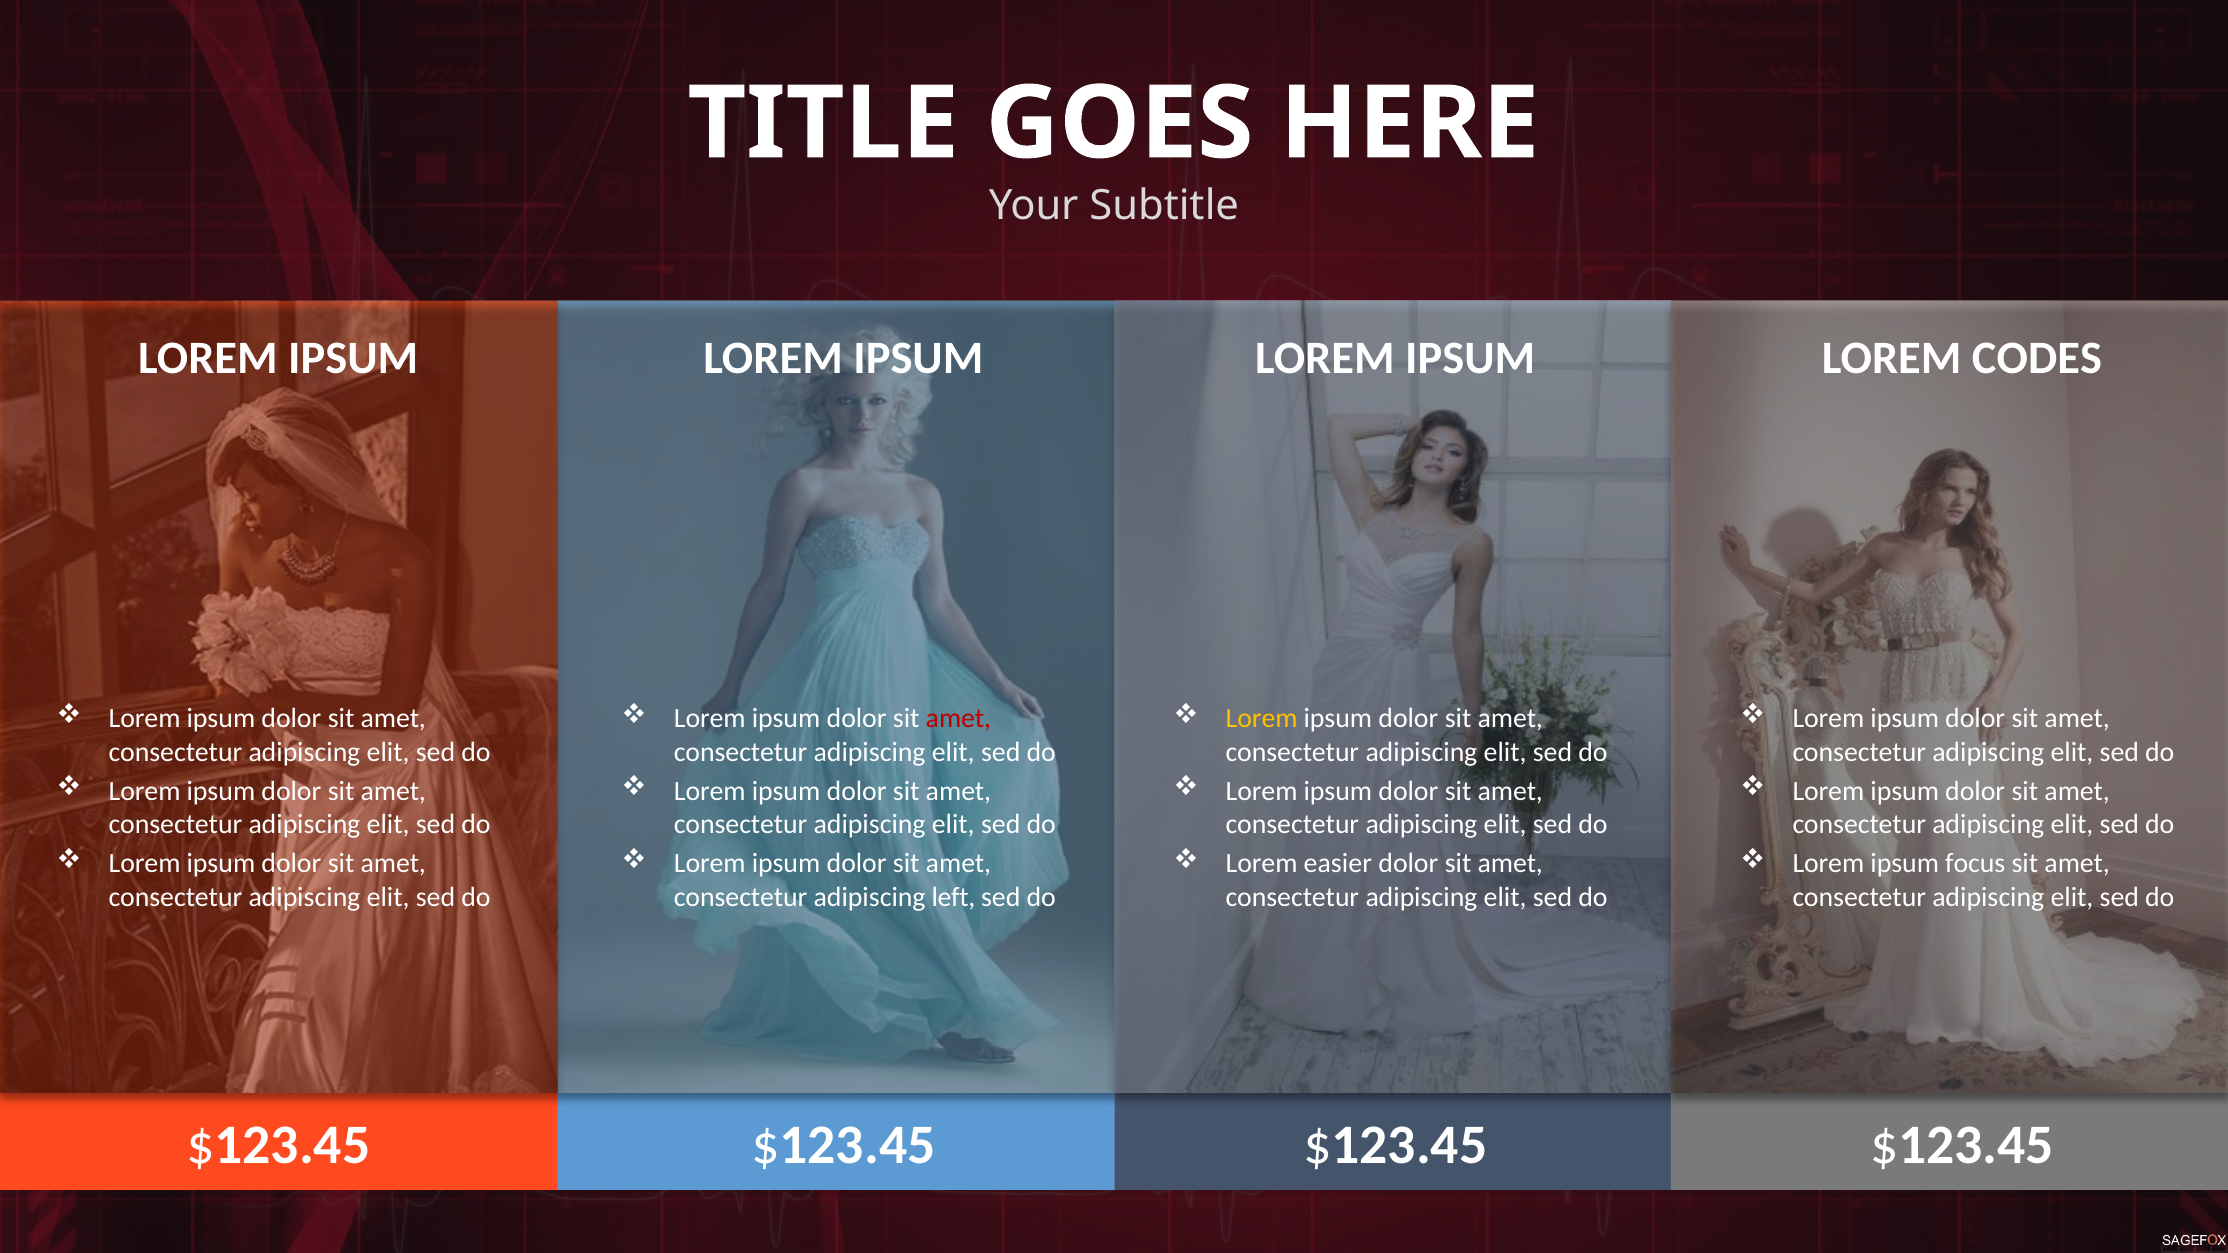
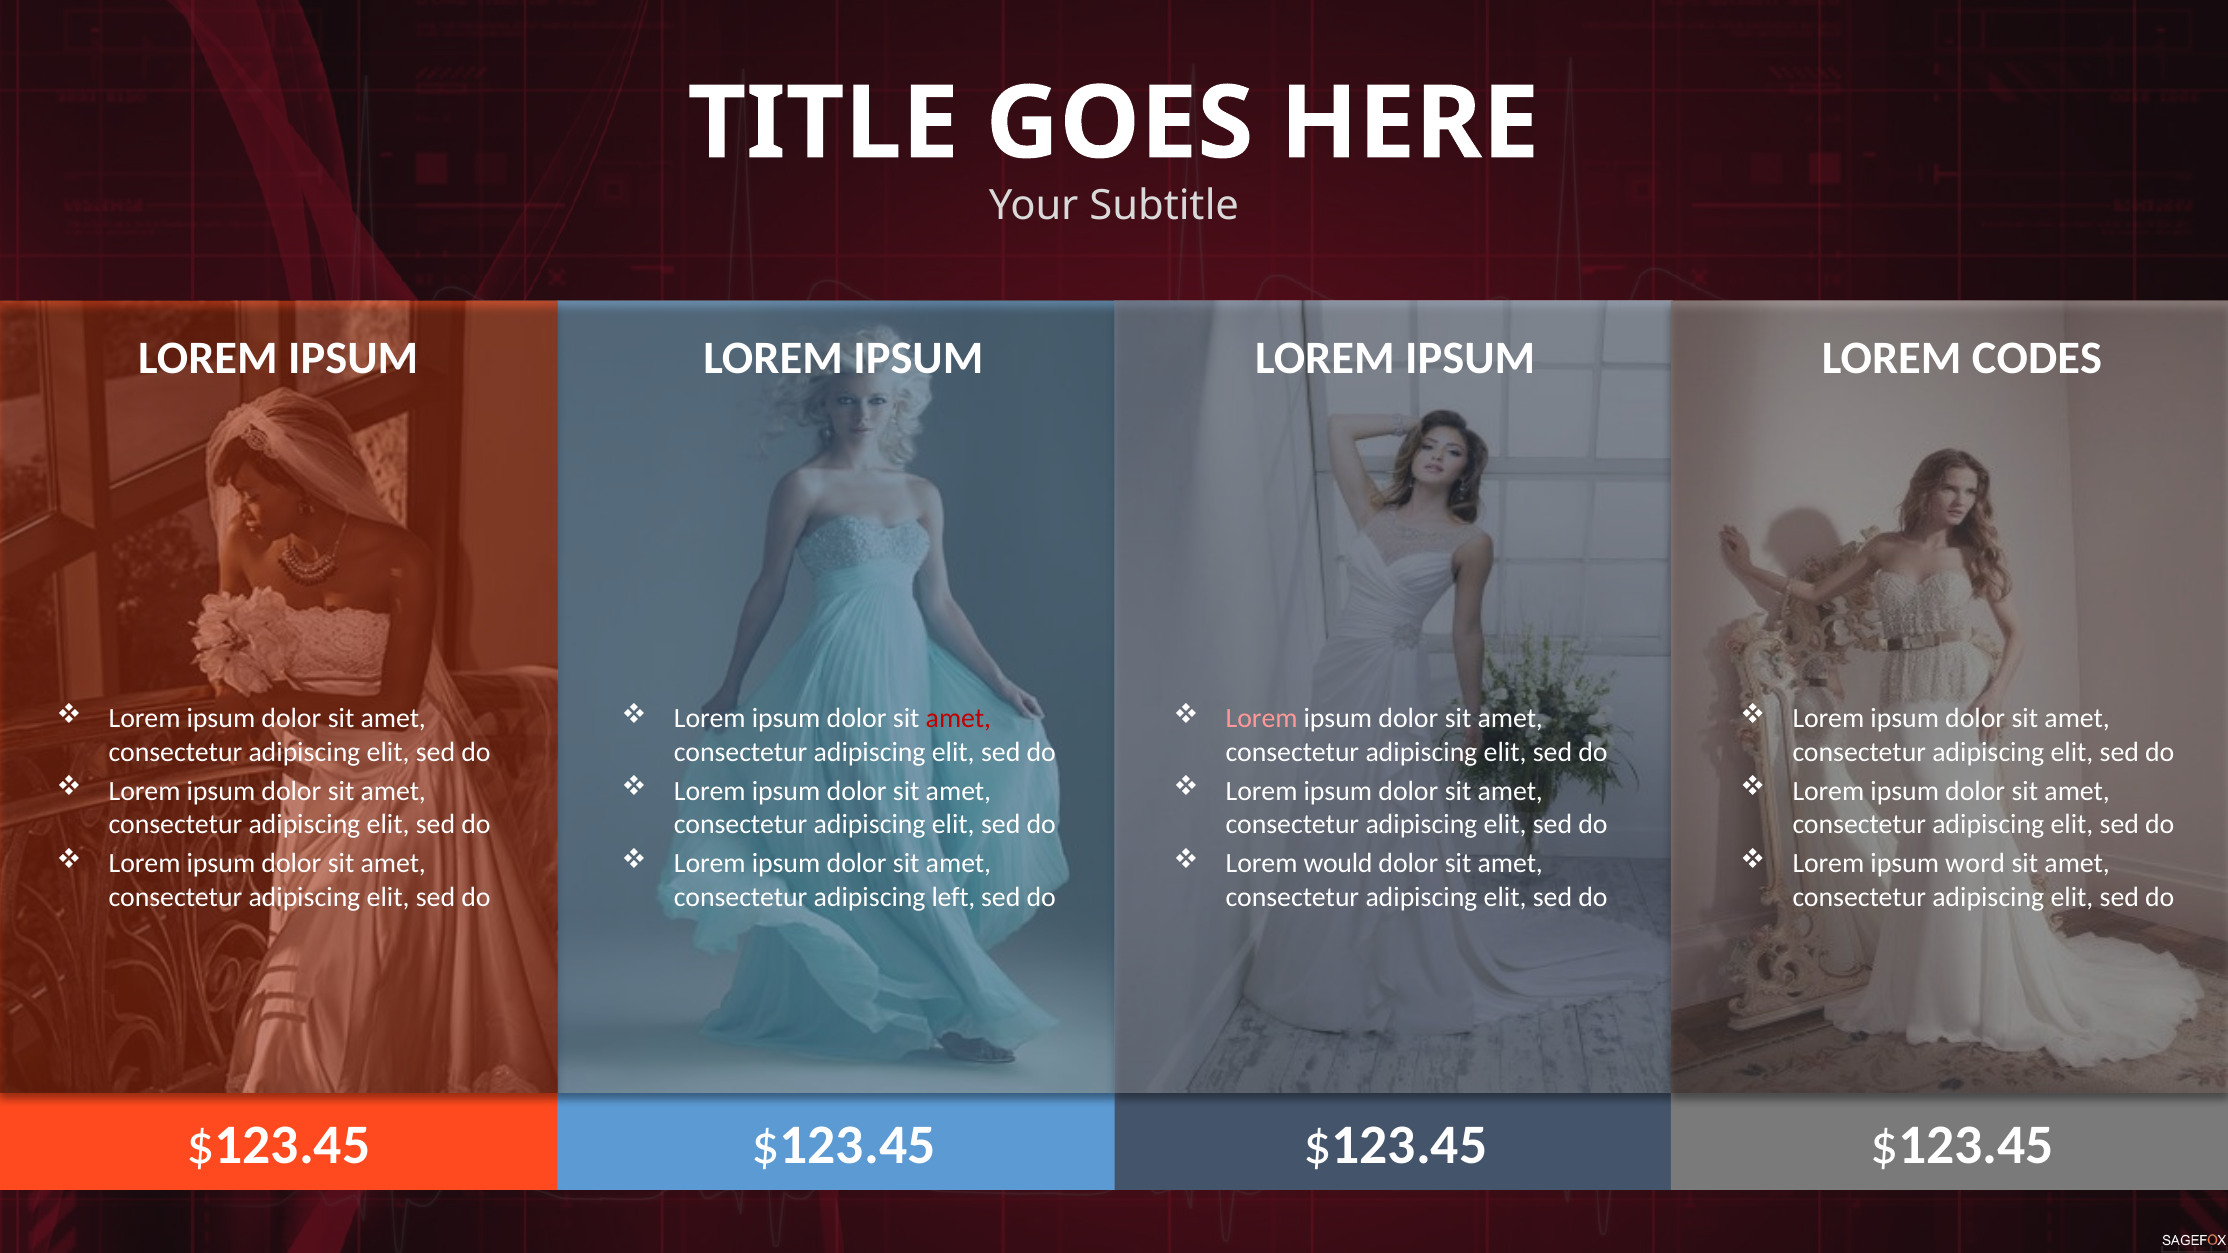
Lorem at (1262, 719) colour: yellow -> pink
easier: easier -> would
focus: focus -> word
